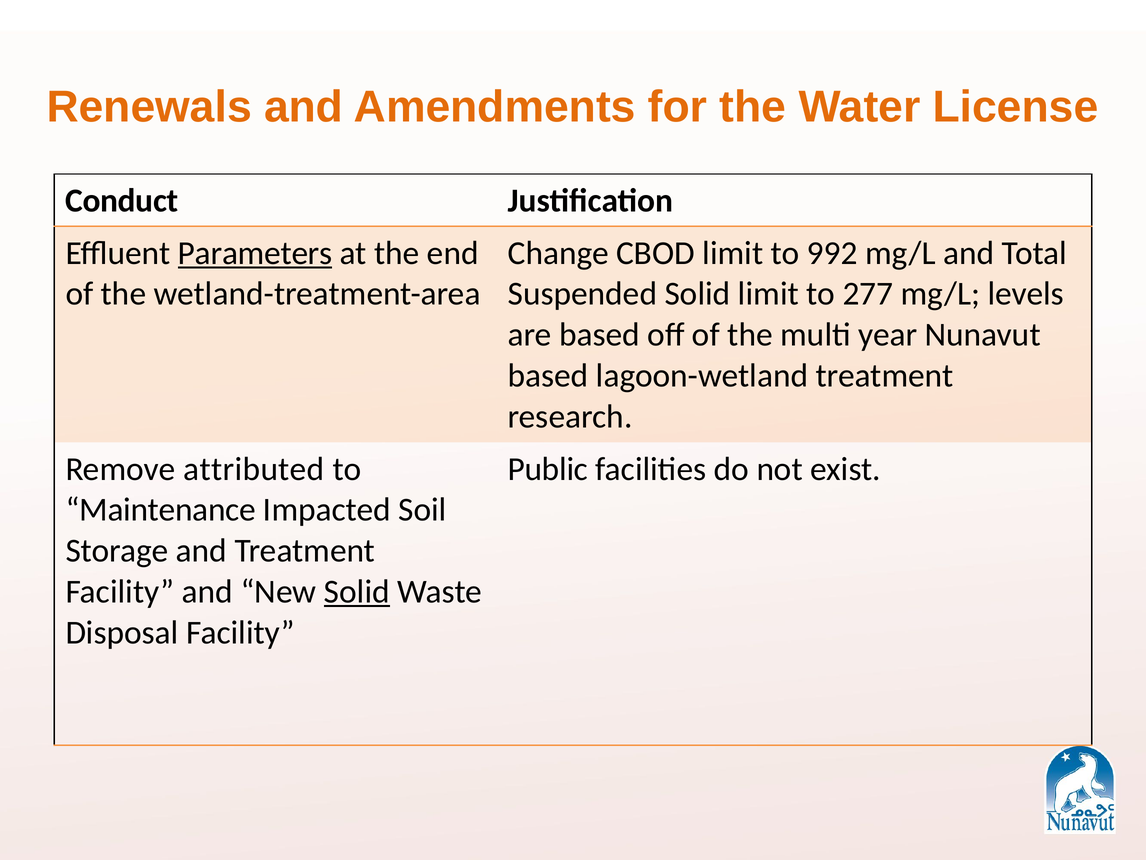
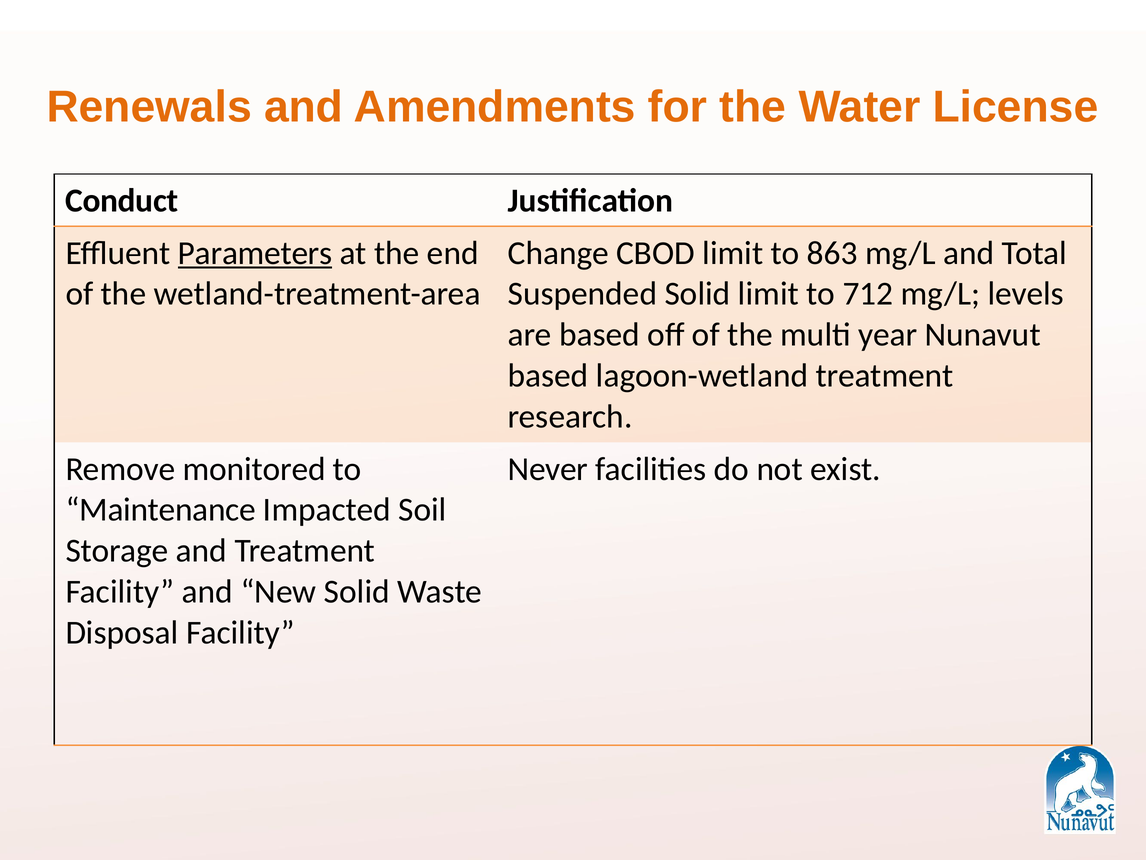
992: 992 -> 863
277: 277 -> 712
attributed: attributed -> monitored
Public: Public -> Never
Solid at (357, 591) underline: present -> none
